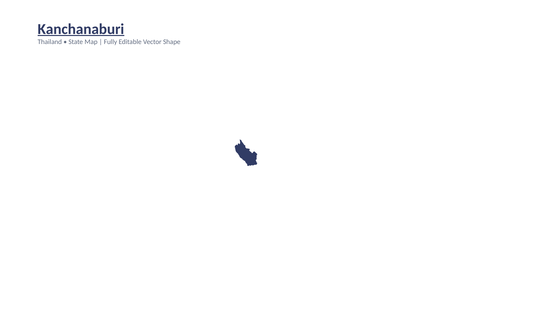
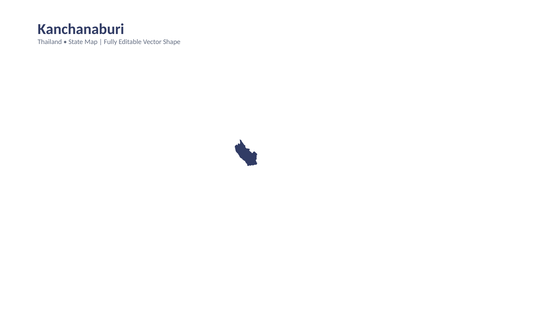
Kanchanaburi underline: present -> none
